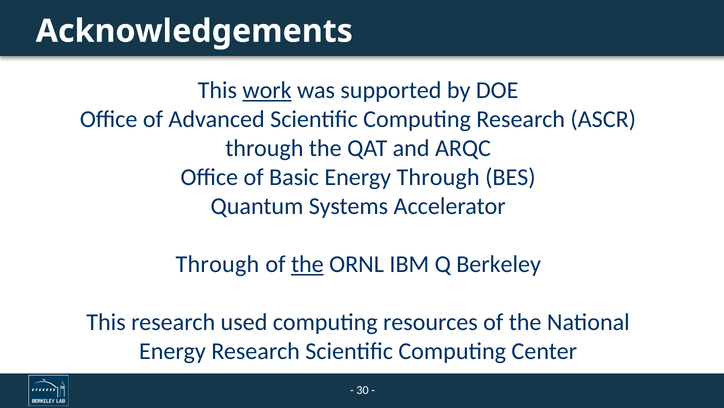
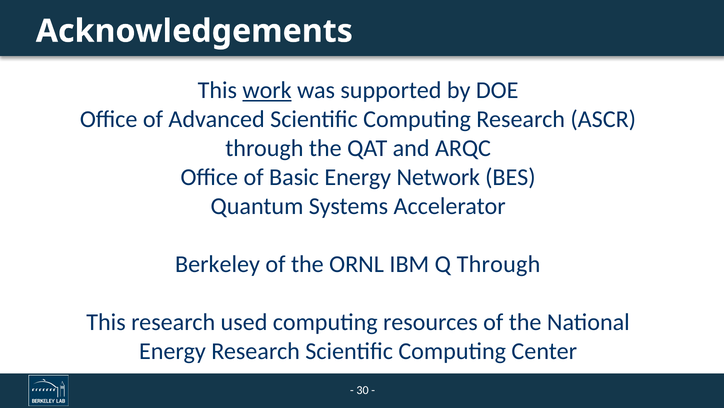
Energy Through: Through -> Network
Through at (217, 264): Through -> Berkeley
the at (307, 264) underline: present -> none
Q Berkeley: Berkeley -> Through
